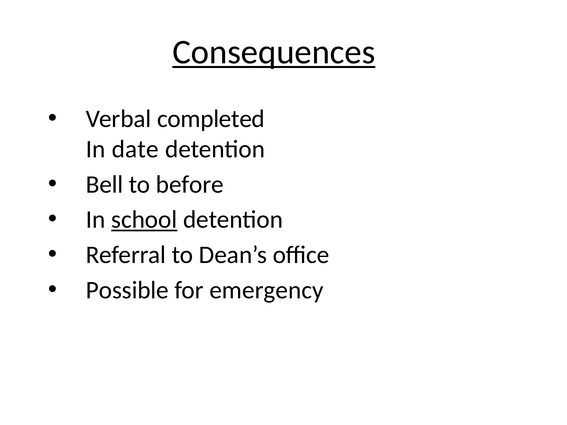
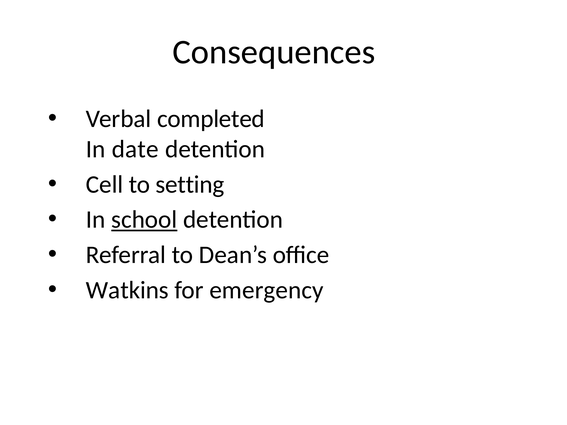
Consequences underline: present -> none
Bell: Bell -> Cell
before: before -> setting
Possible: Possible -> Watkins
